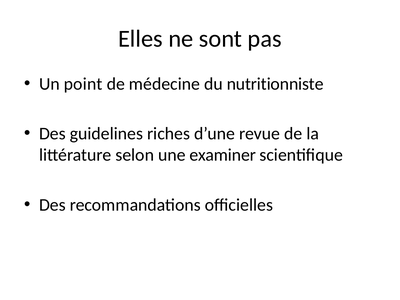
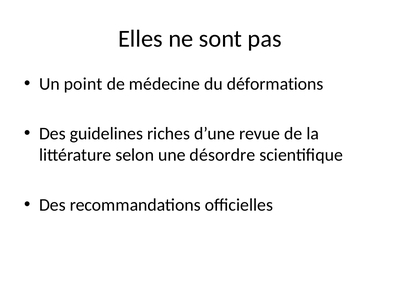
nutritionniste: nutritionniste -> déformations
examiner: examiner -> désordre
